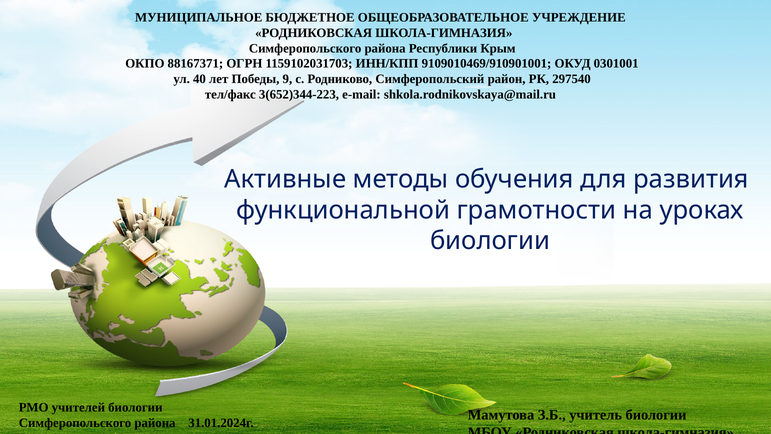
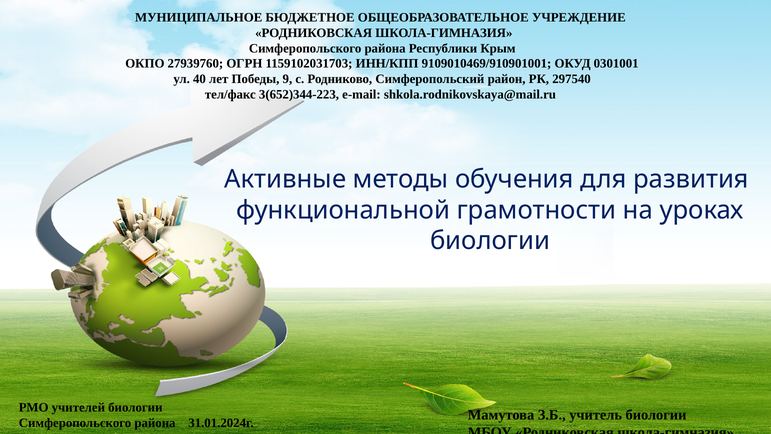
88167371: 88167371 -> 27939760
